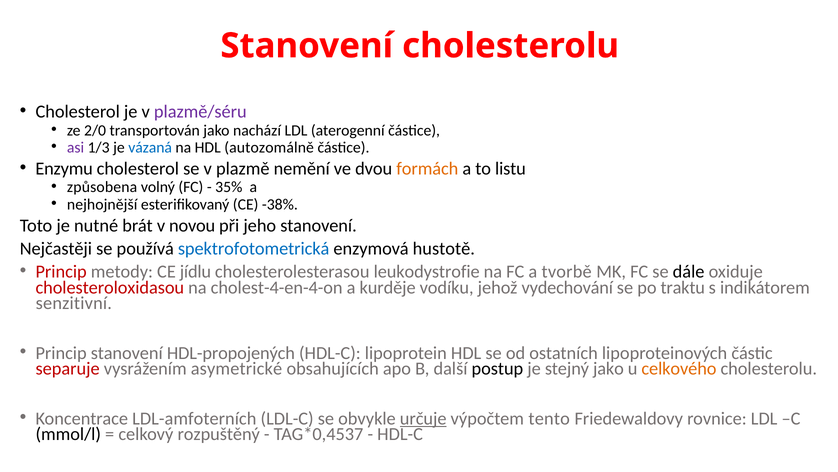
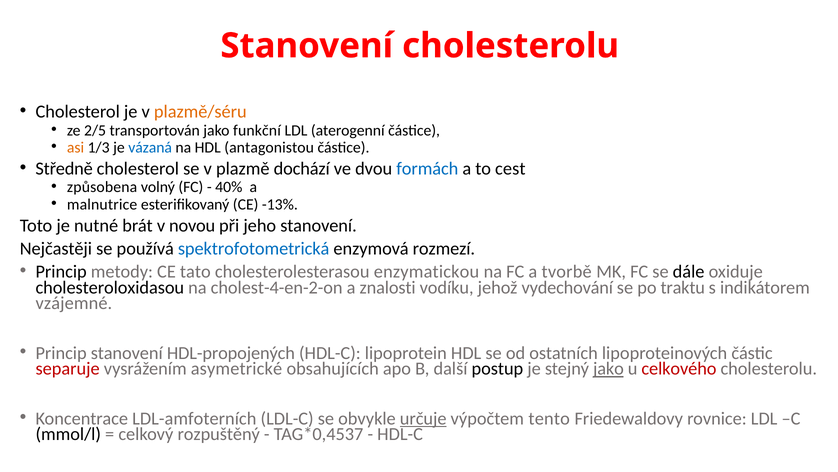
plazmě/séru colour: purple -> orange
2/0: 2/0 -> 2/5
nachází: nachází -> funkční
asi colour: purple -> orange
autozomálně: autozomálně -> antagonistou
Enzymu: Enzymu -> Středně
nemění: nemění -> dochází
formách colour: orange -> blue
listu: listu -> cest
35%: 35% -> 40%
nejhojnější: nejhojnější -> malnutrice
-38%: -38% -> -13%
hustotě: hustotě -> rozmezí
Princip at (61, 271) colour: red -> black
jídlu: jídlu -> tato
leukodystrofie: leukodystrofie -> enzymatickou
cholesteroloxidasou colour: red -> black
cholest-4-en-4-on: cholest-4-en-4-on -> cholest-4-en-2-on
kurděje: kurděje -> znalosti
senzitivní: senzitivní -> vzájemné
jako at (608, 368) underline: none -> present
celkového colour: orange -> red
